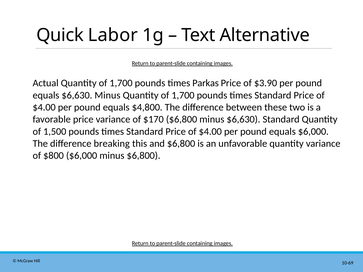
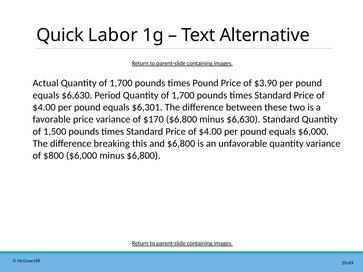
times Parkas: Parkas -> Pound
$6,630 Minus: Minus -> Period
$4,800: $4,800 -> $6,301
